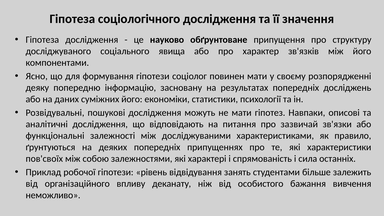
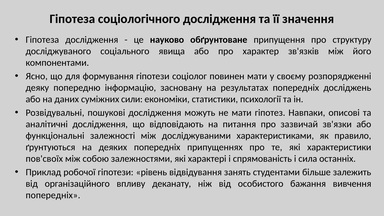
суміжних його: його -> сили
неможливо at (53, 195): неможливо -> попередніх
